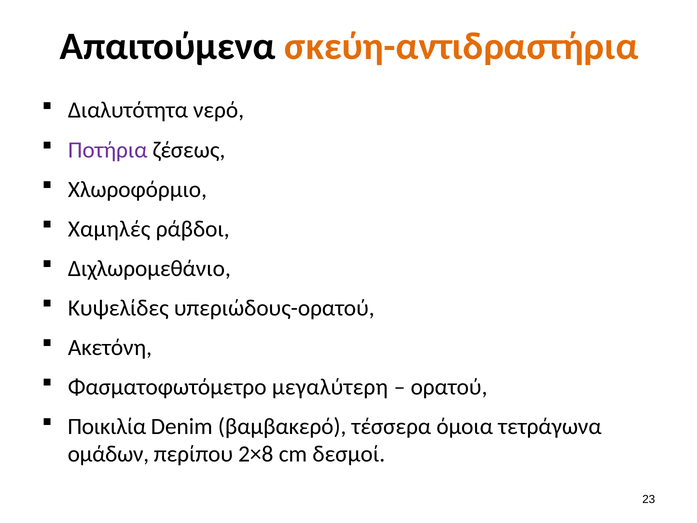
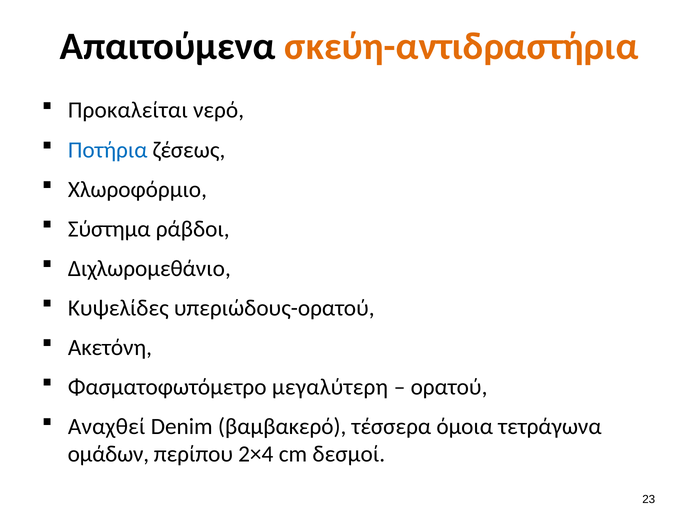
Διαλυτότητα: Διαλυτότητα -> Προκαλείται
Ποτήρια colour: purple -> blue
Χαμηλές: Χαμηλές -> Σύστημα
Ποικιλία: Ποικιλία -> Αναχθεί
2×8: 2×8 -> 2×4
